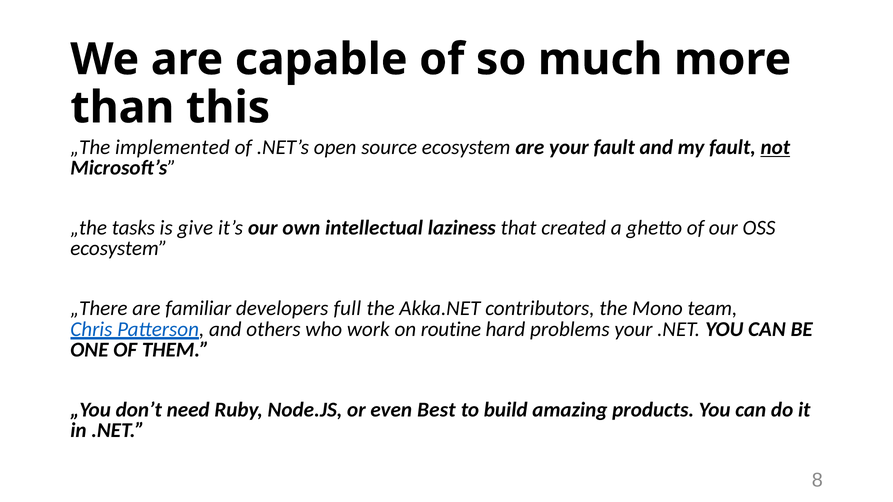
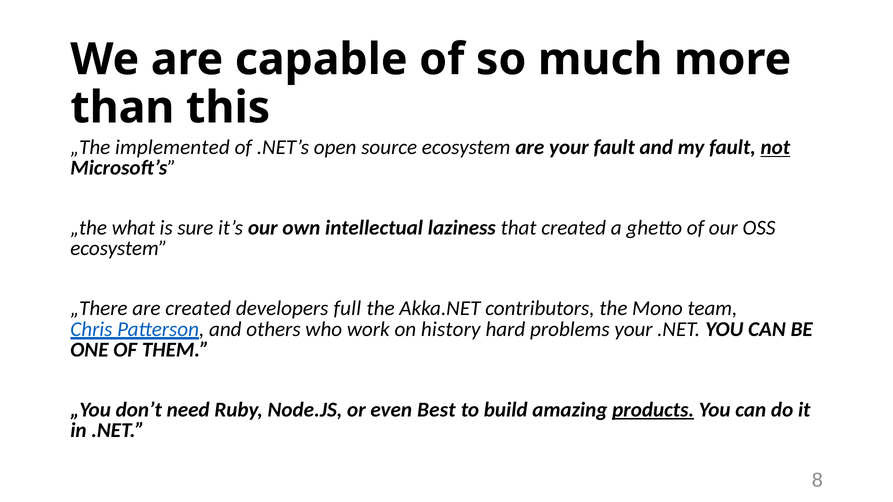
tasks: tasks -> what
give: give -> sure
are familiar: familiar -> created
routine: routine -> history
products underline: none -> present
